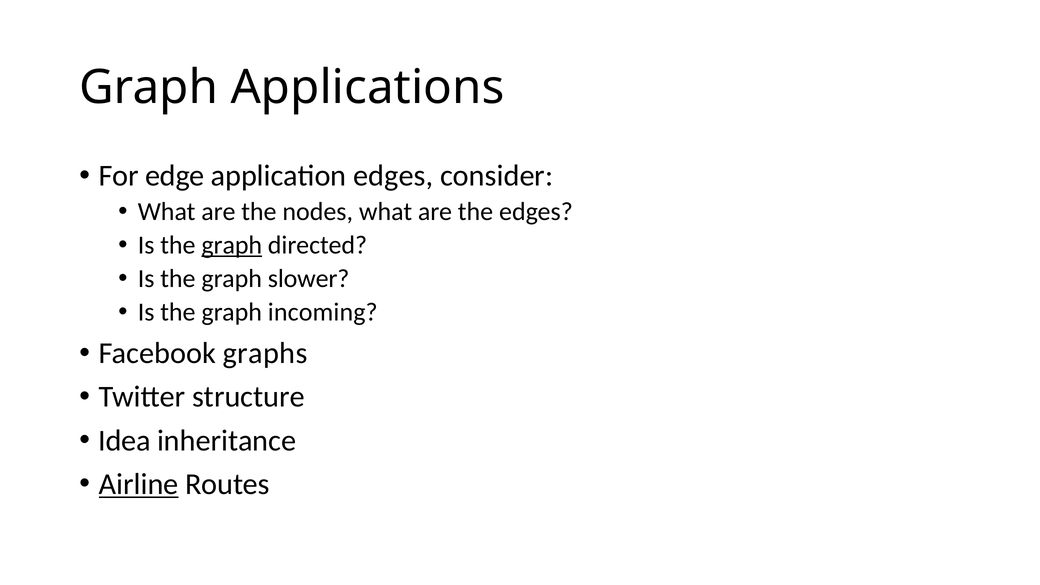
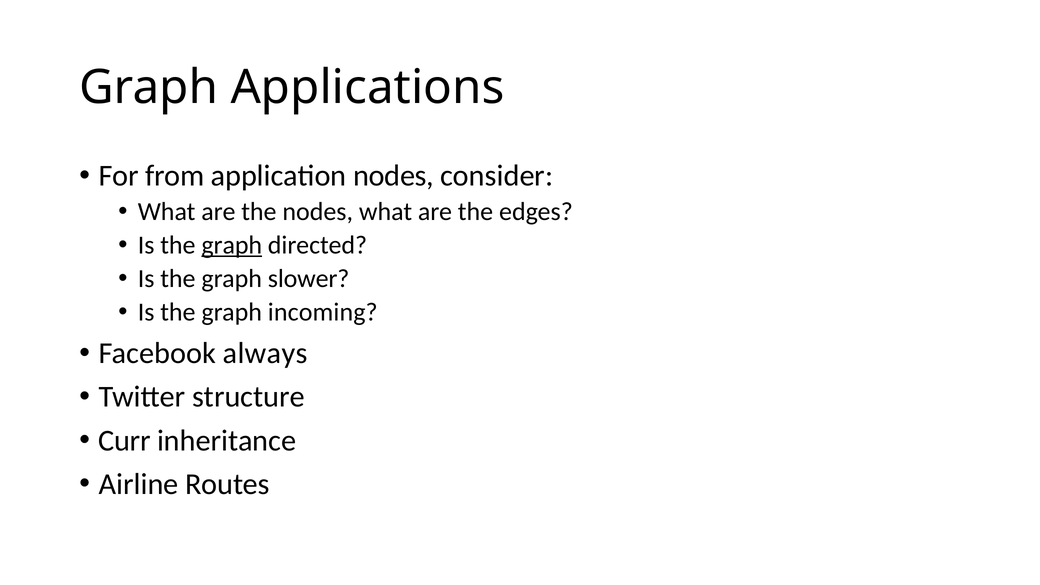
edge: edge -> from
application edges: edges -> nodes
graphs: graphs -> always
Idea: Idea -> Curr
Airline underline: present -> none
